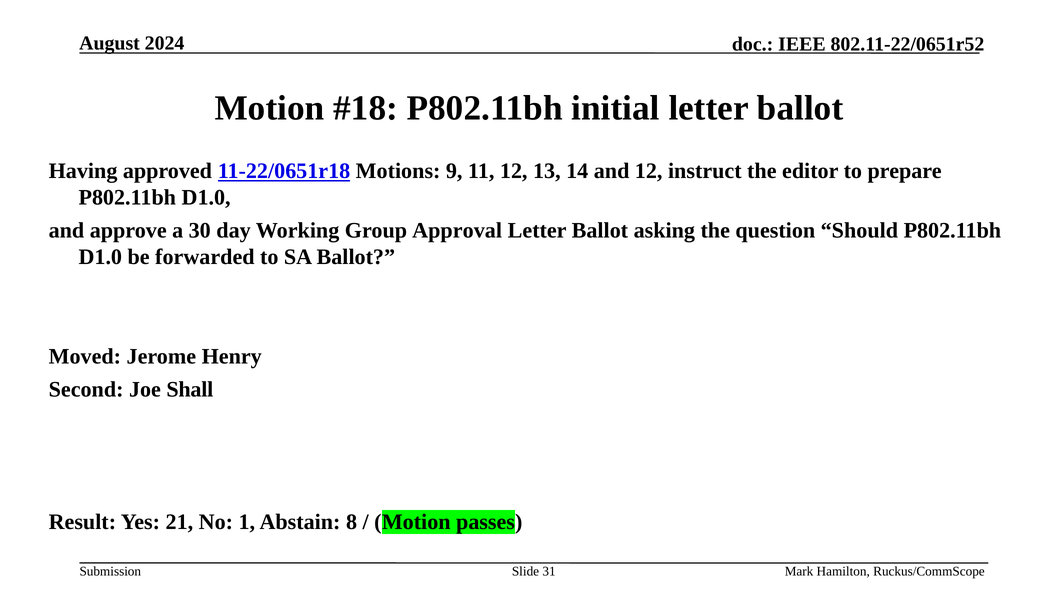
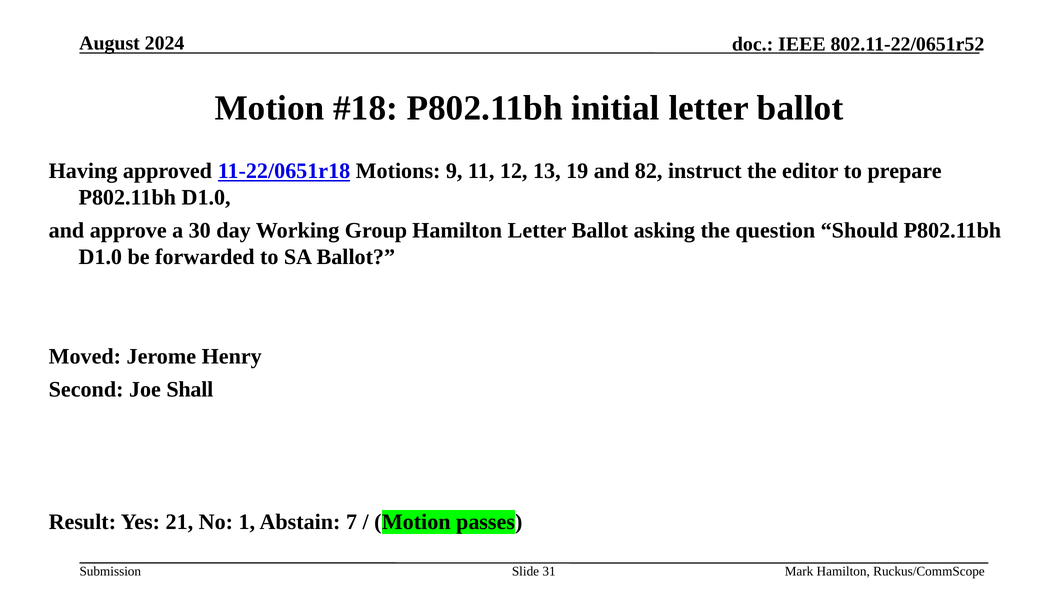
14: 14 -> 19
and 12: 12 -> 82
Group Approval: Approval -> Hamilton
8: 8 -> 7
